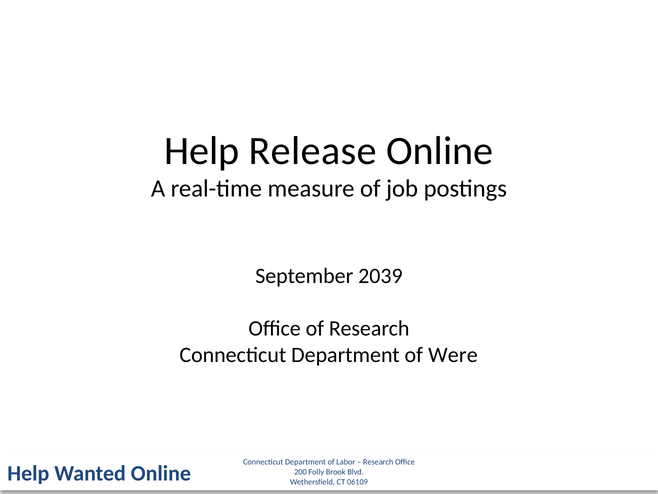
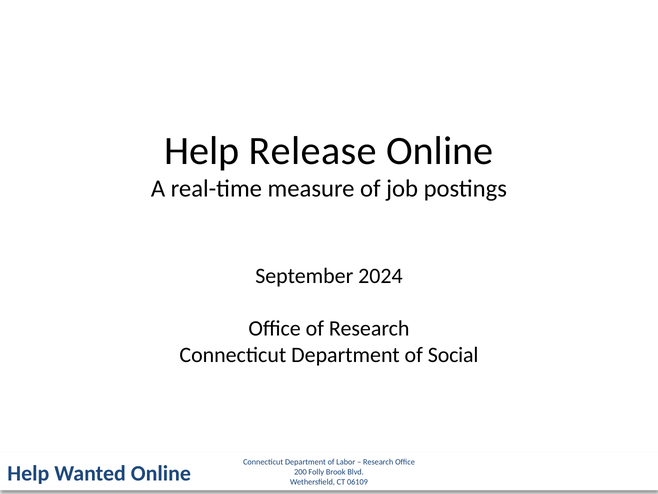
2039: 2039 -> 2024
Were: Were -> Social
